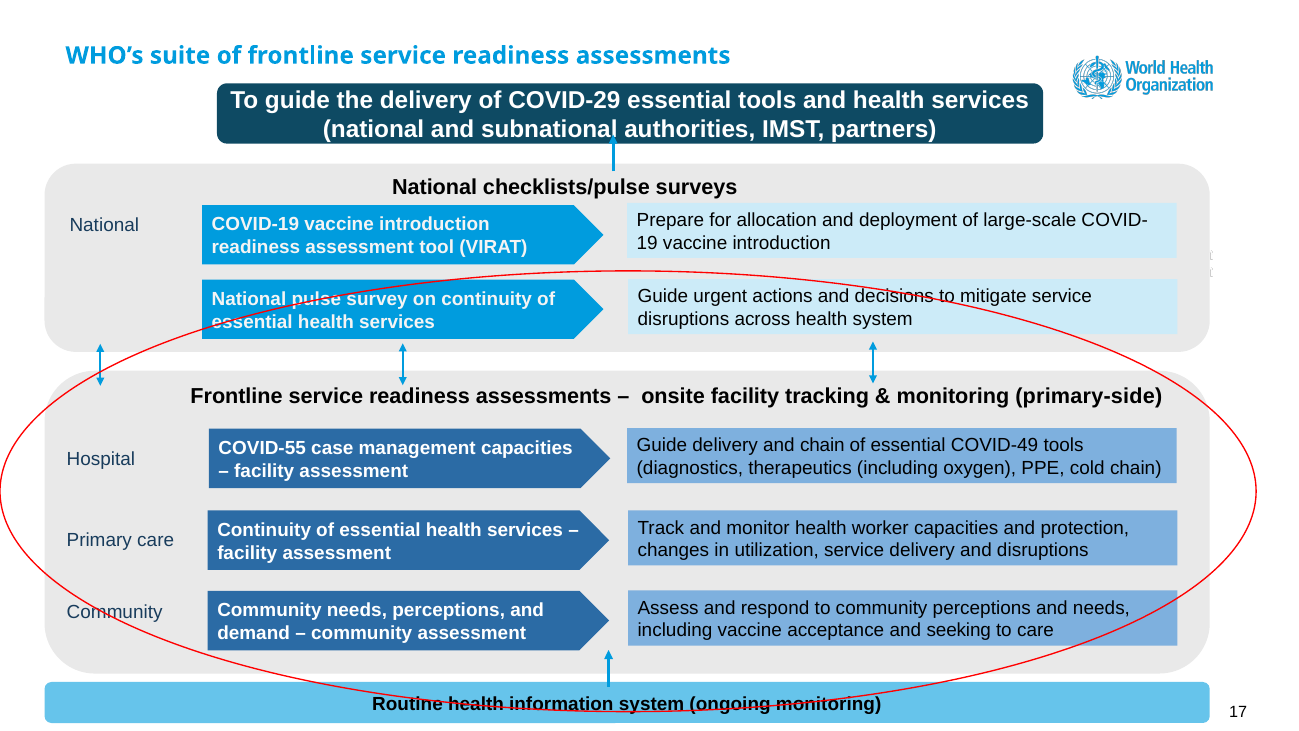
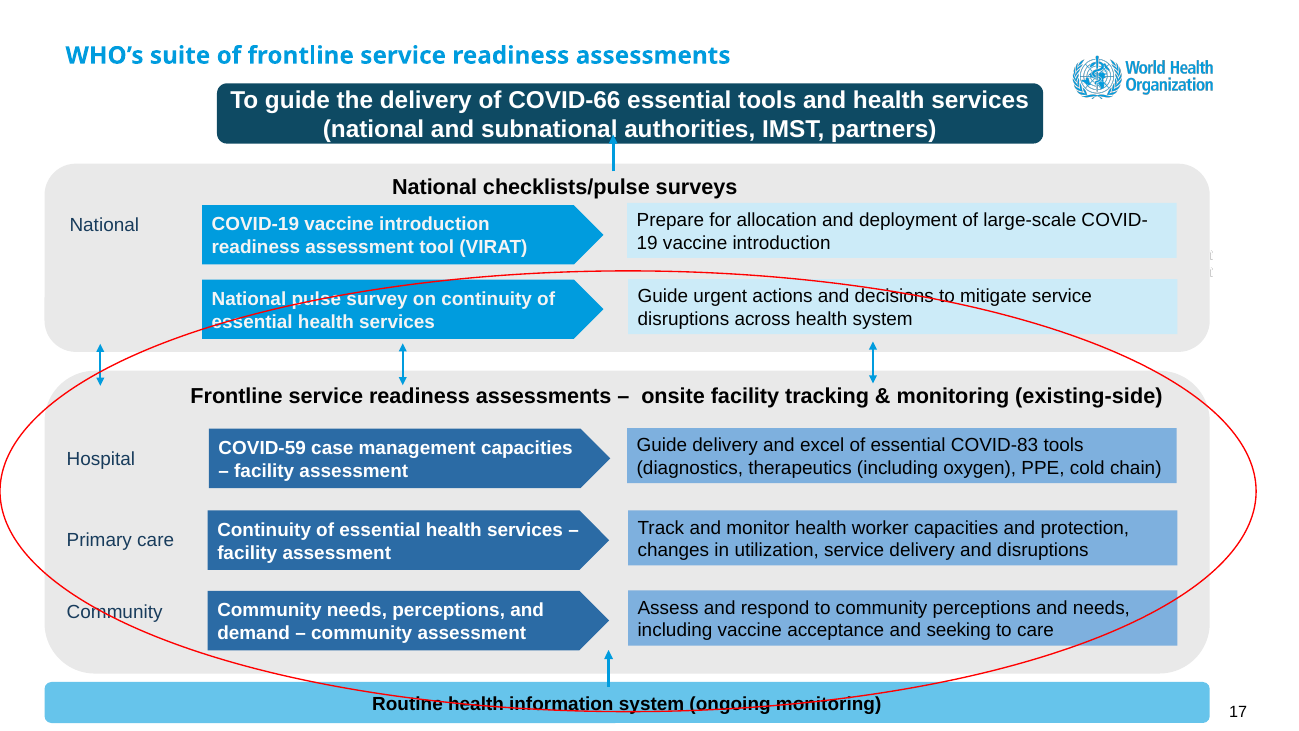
COVID-29: COVID-29 -> COVID-66
primary-side: primary-side -> existing-side
and chain: chain -> excel
COVID-49: COVID-49 -> COVID-83
COVID-55: COVID-55 -> COVID-59
